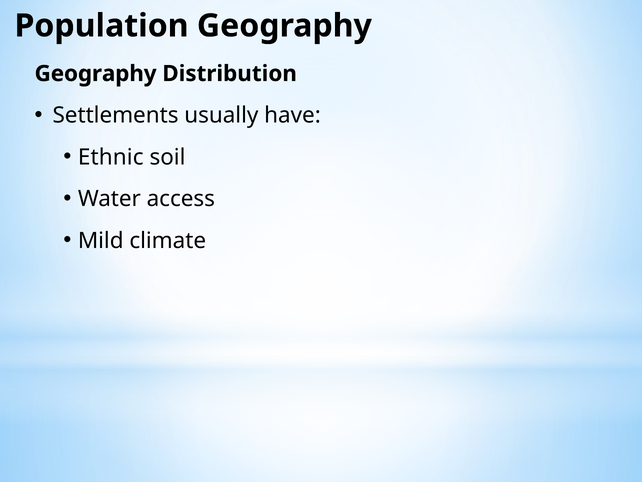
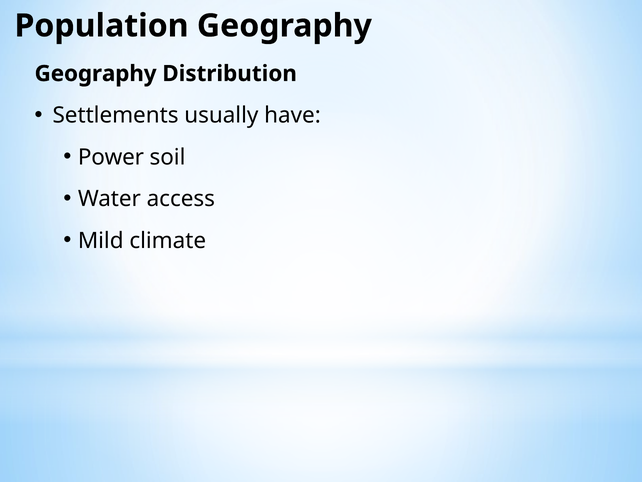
Ethnic: Ethnic -> Power
